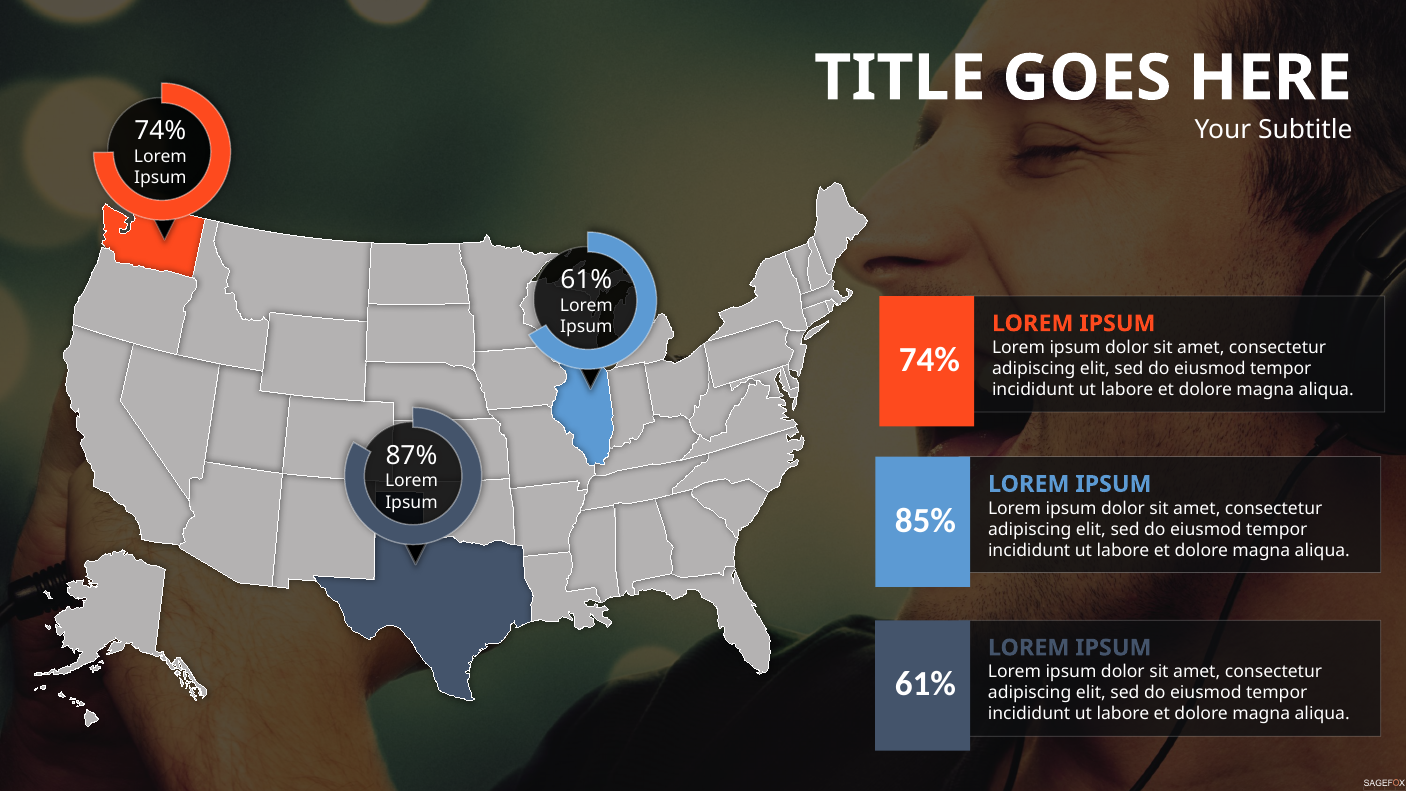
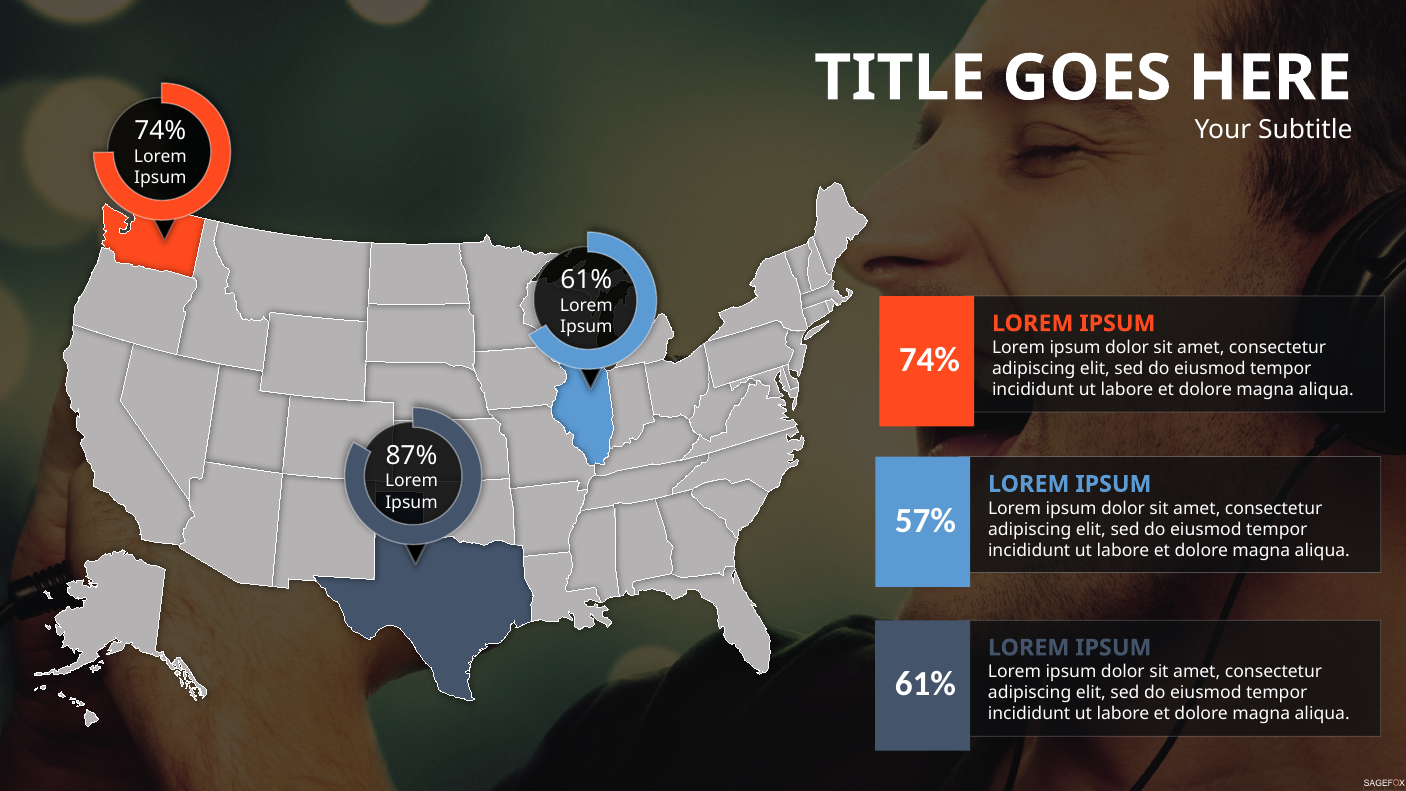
85%: 85% -> 57%
